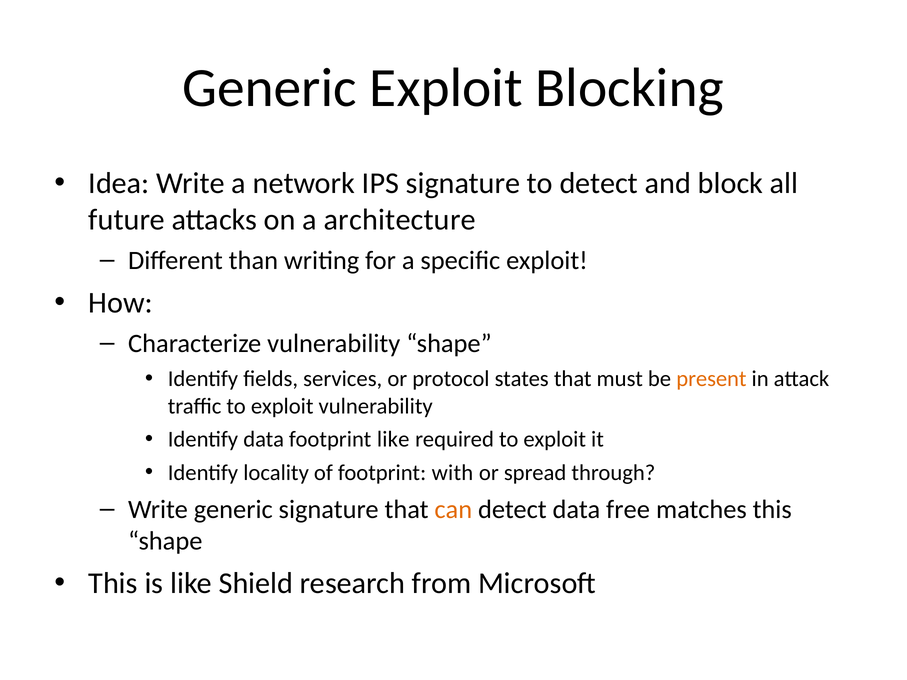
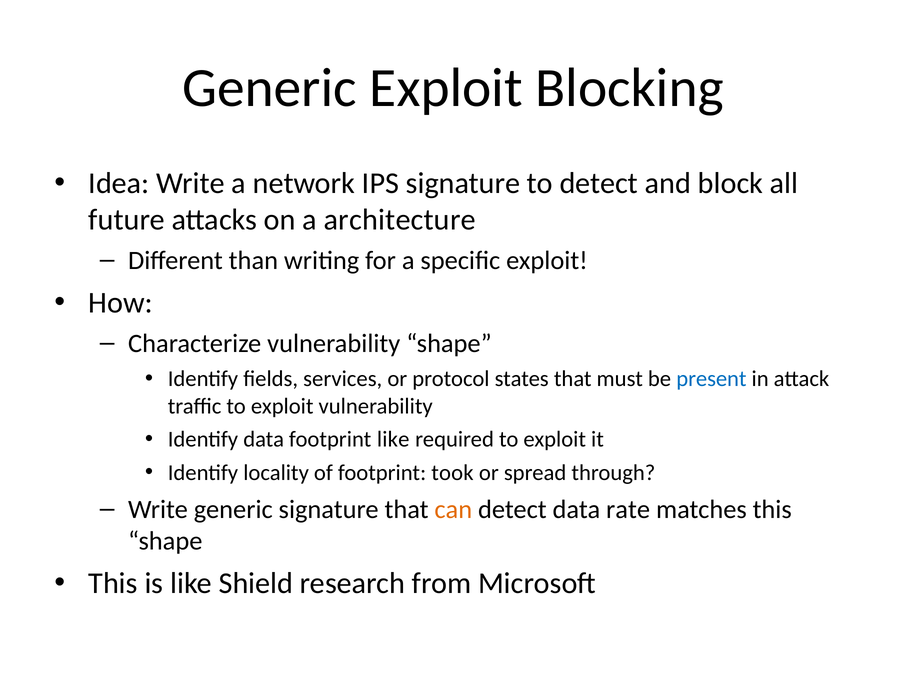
present colour: orange -> blue
with: with -> took
free: free -> rate
